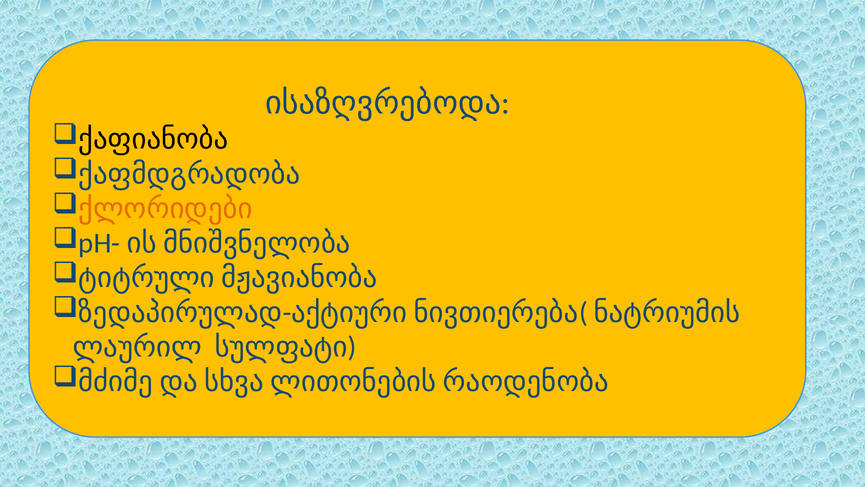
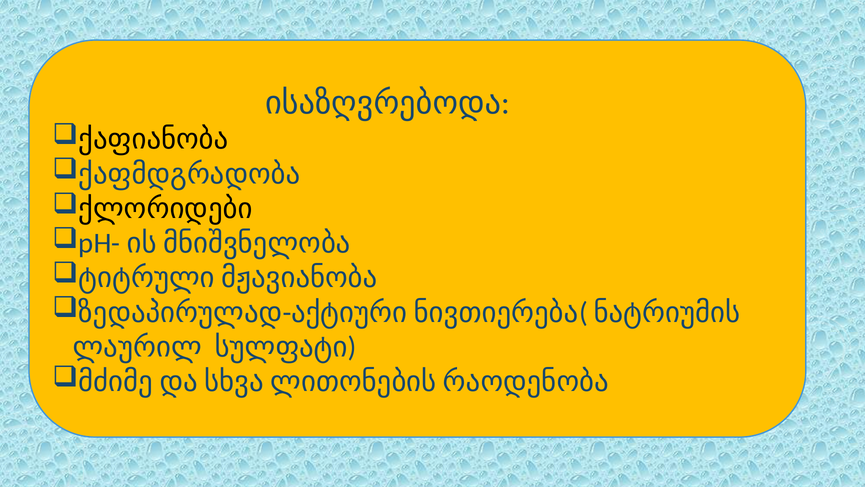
ქლორიდები colour: orange -> black
